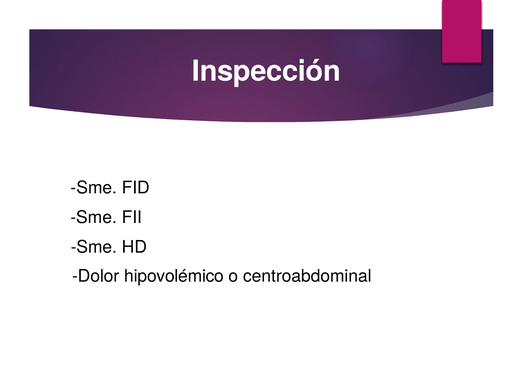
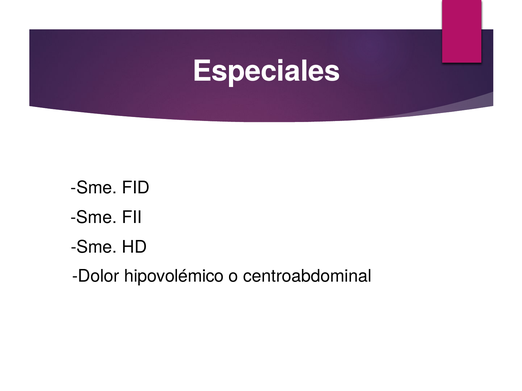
Inspección: Inspección -> Especiales
